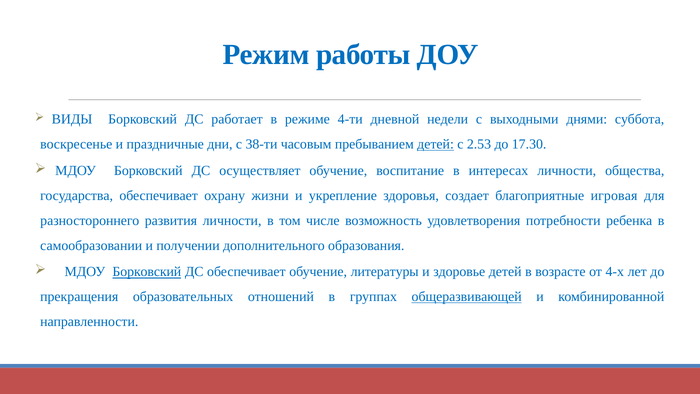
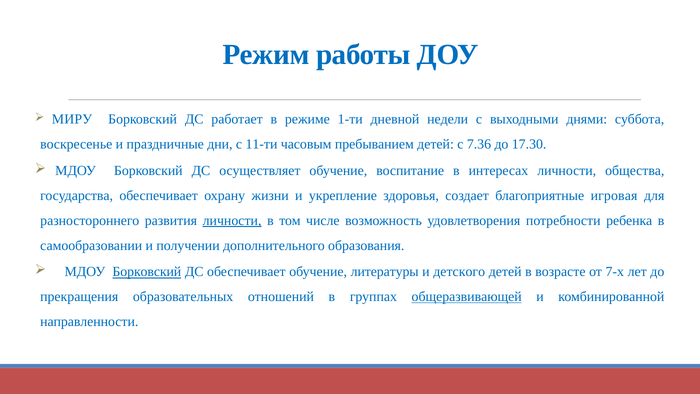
ВИДЫ: ВИДЫ -> МИРУ
4-ти: 4-ти -> 1-ти
38-ти: 38-ти -> 11-ти
детей at (436, 144) underline: present -> none
2.53: 2.53 -> 7.36
личности at (232, 220) underline: none -> present
здоровье: здоровье -> детского
4-х: 4-х -> 7-х
